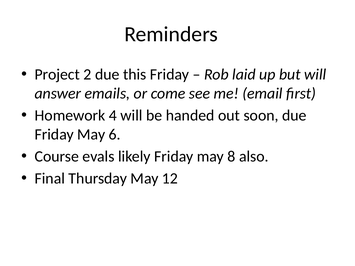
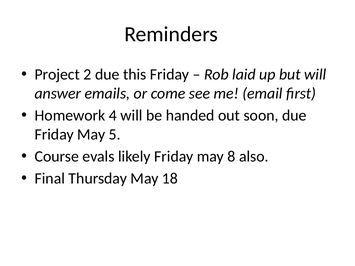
6: 6 -> 5
12: 12 -> 18
